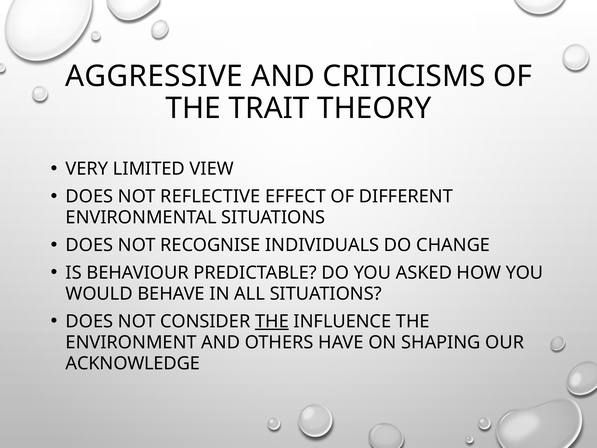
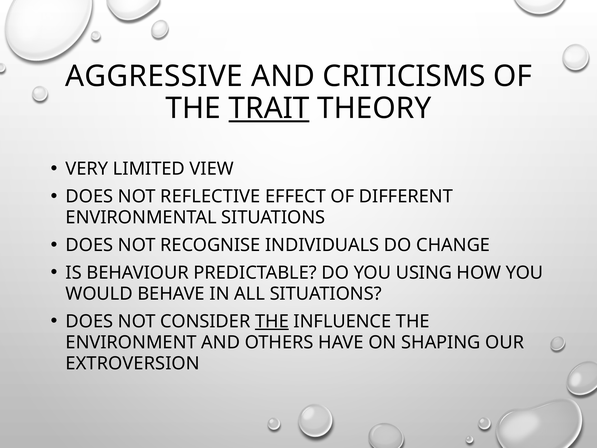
TRAIT underline: none -> present
ASKED: ASKED -> USING
ACKNOWLEDGE: ACKNOWLEDGE -> EXTROVERSION
